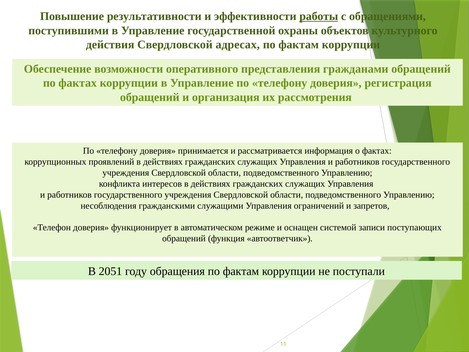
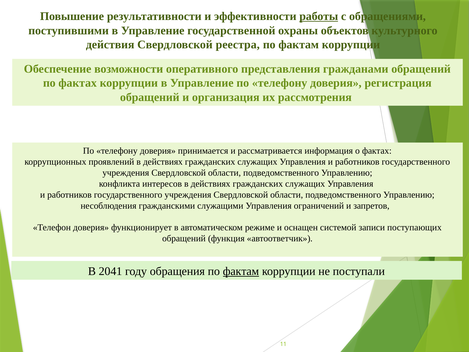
адресах: адресах -> реестра
2051: 2051 -> 2041
фактам at (241, 271) underline: none -> present
